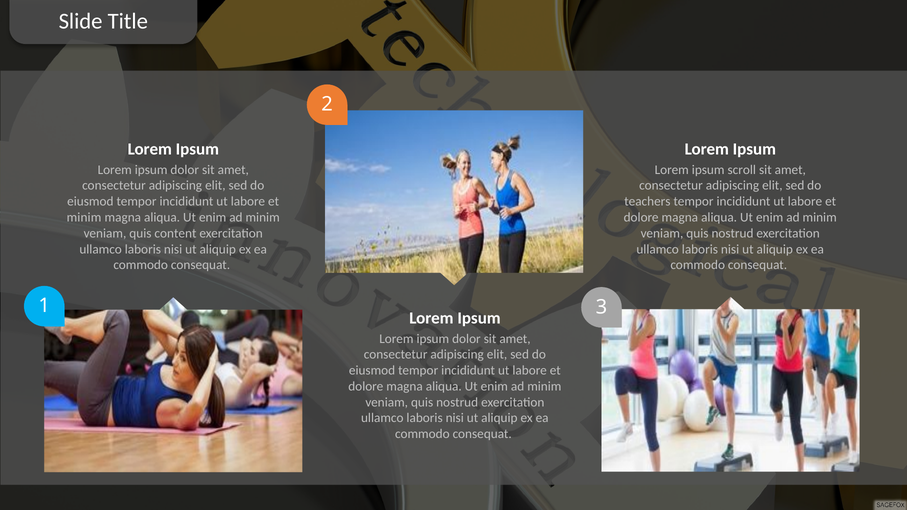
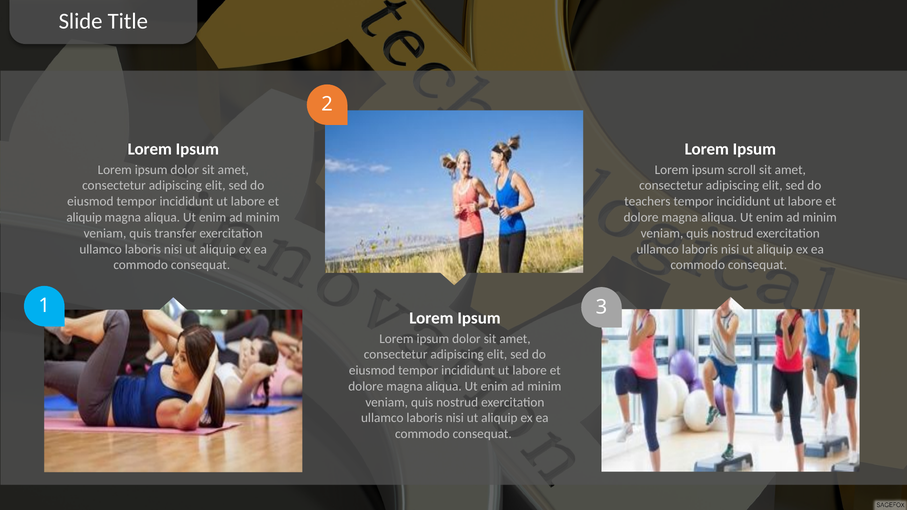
minim at (84, 217): minim -> aliquip
content: content -> transfer
